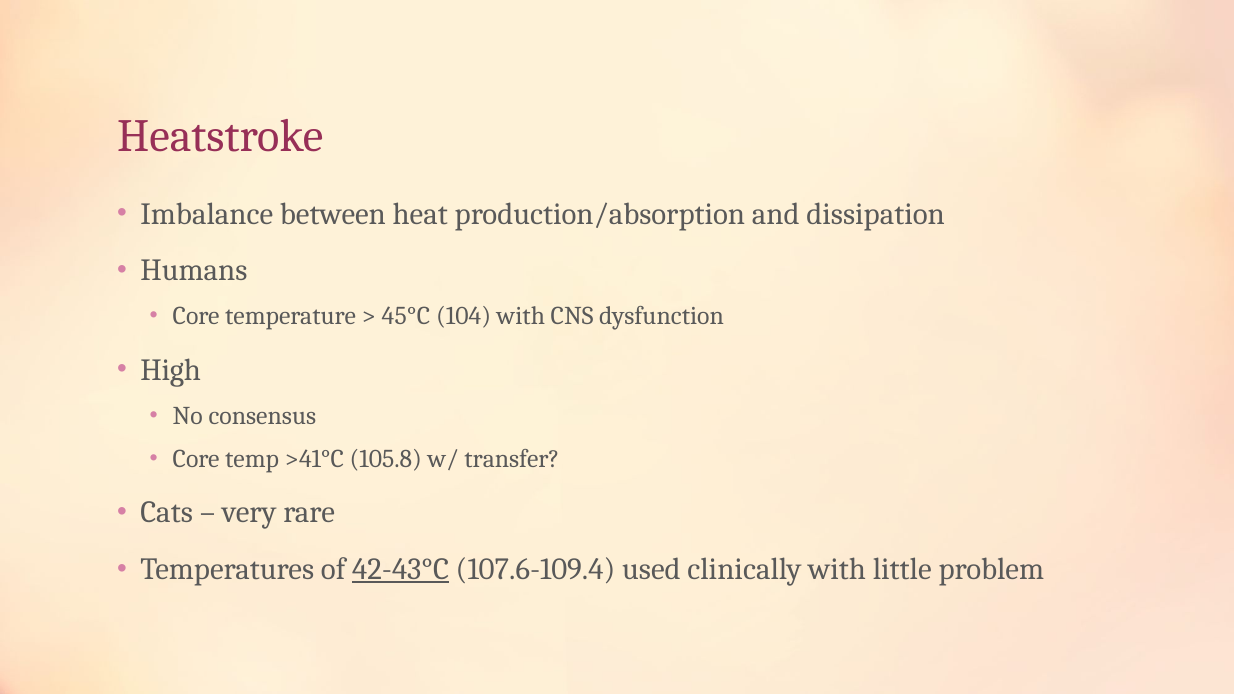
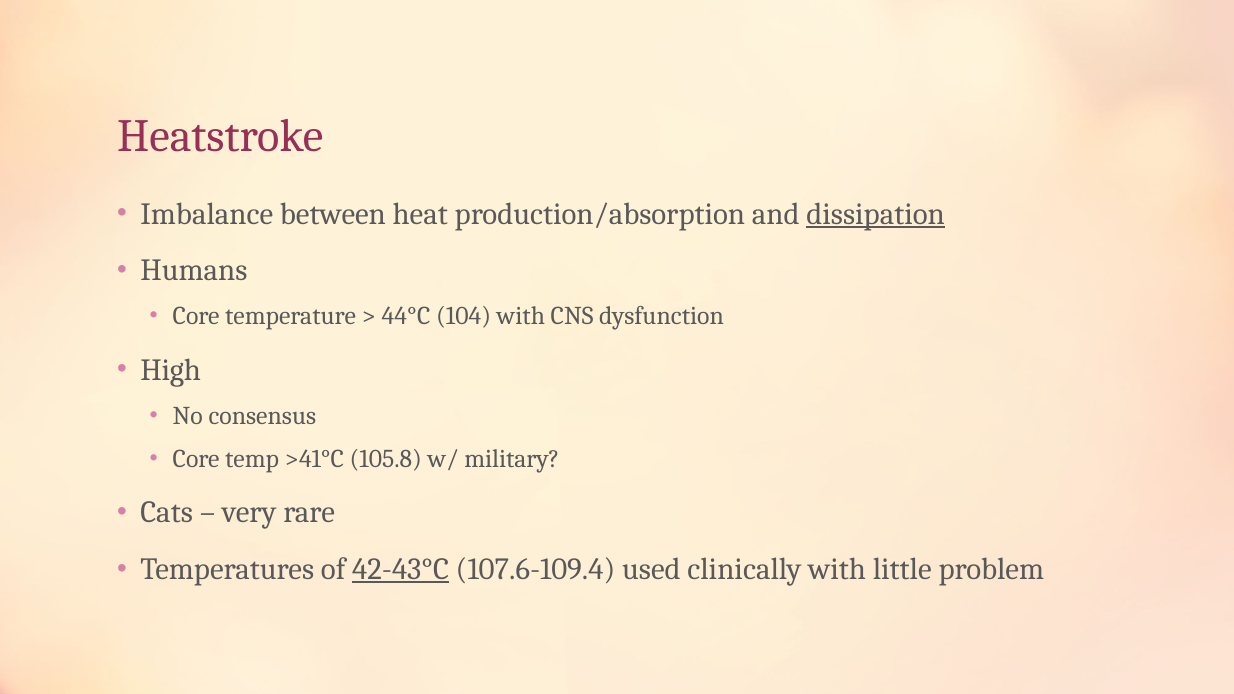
dissipation underline: none -> present
45°C: 45°C -> 44°C
transfer: transfer -> military
